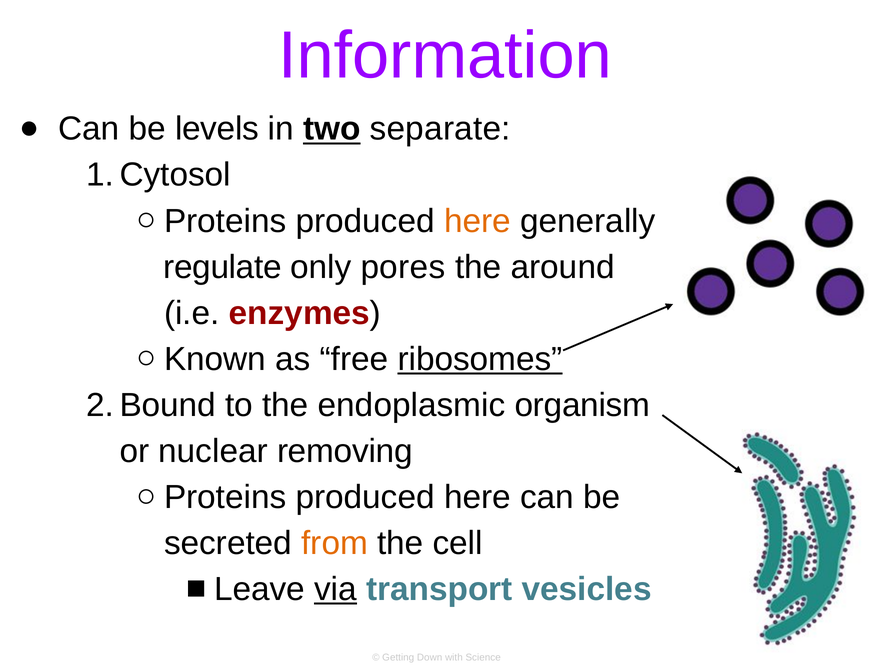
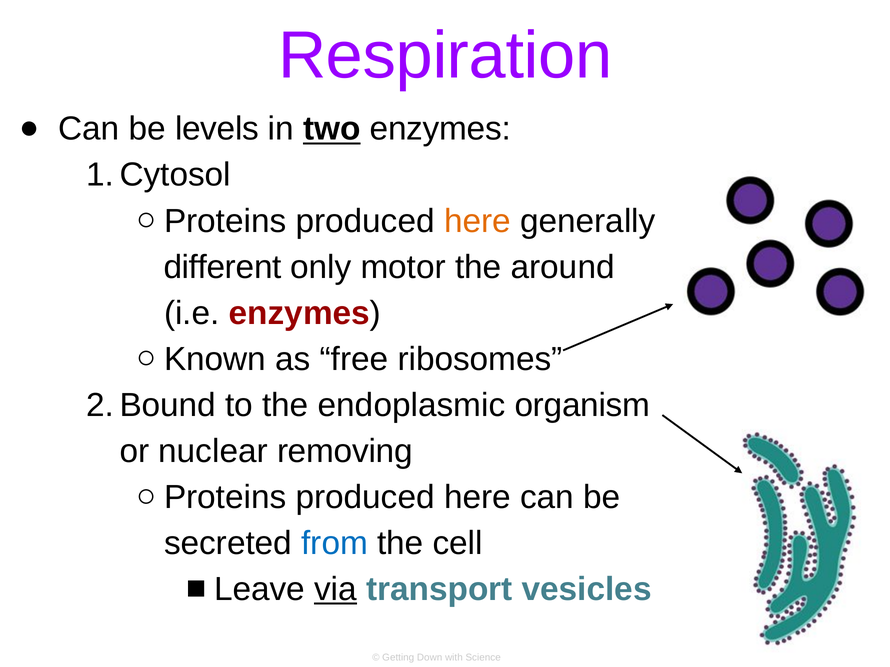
Information: Information -> Respiration
two separate: separate -> enzymes
regulate: regulate -> different
pores: pores -> motor
ribosomes underline: present -> none
from colour: orange -> blue
